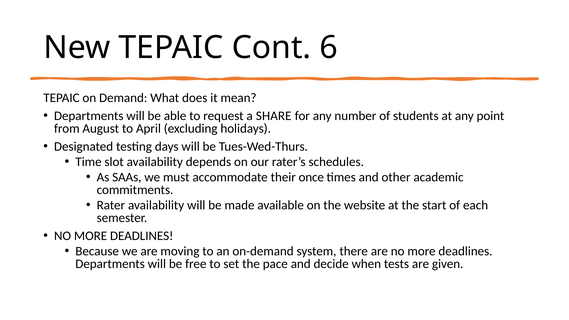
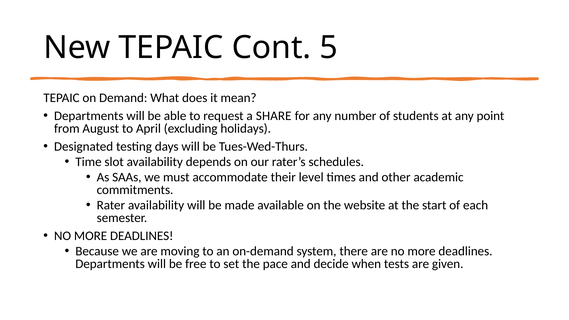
6: 6 -> 5
once: once -> level
